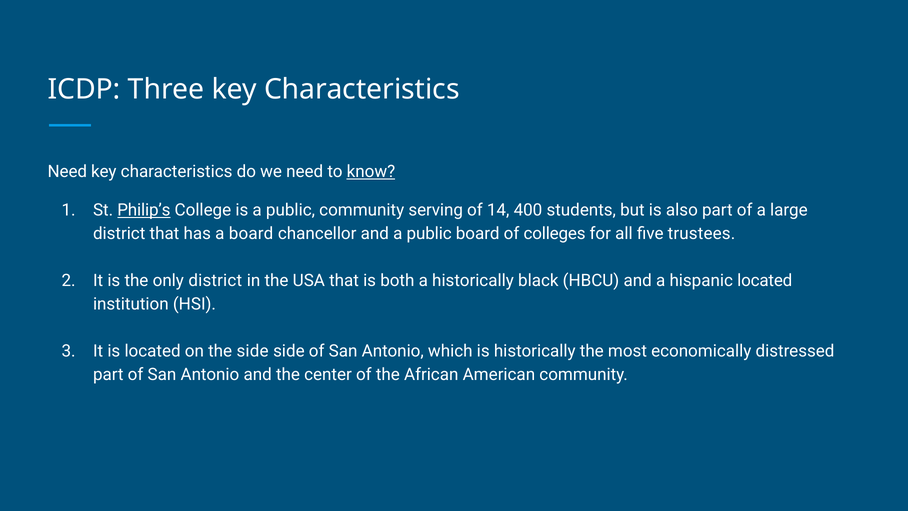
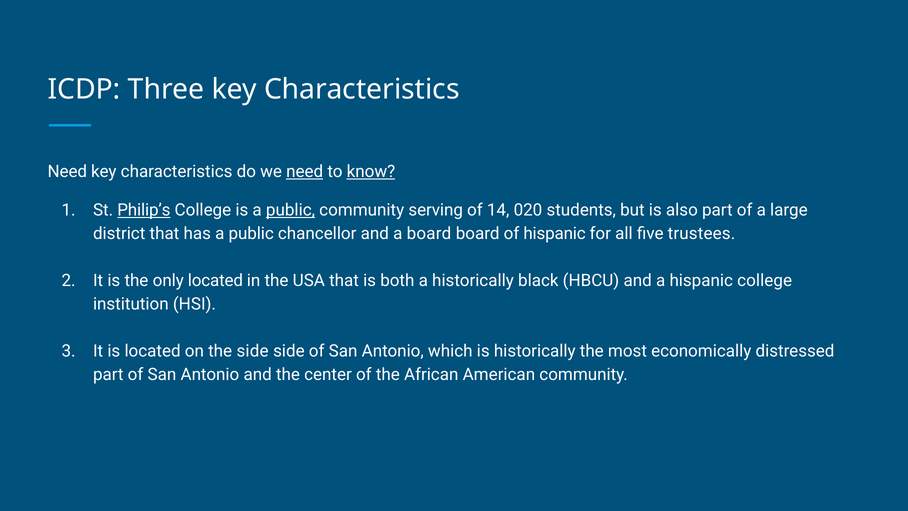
need at (305, 171) underline: none -> present
public at (290, 210) underline: none -> present
400: 400 -> 020
has a board: board -> public
and a public: public -> board
of colleges: colleges -> hispanic
only district: district -> located
hispanic located: located -> college
